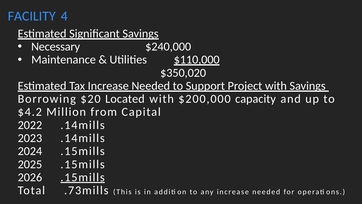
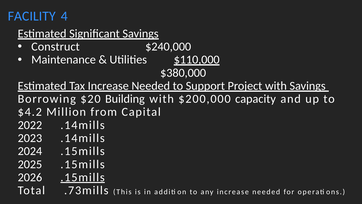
Necessary: Necessary -> Construct
$350,020: $350,020 -> $380,000
Located: Located -> Building
